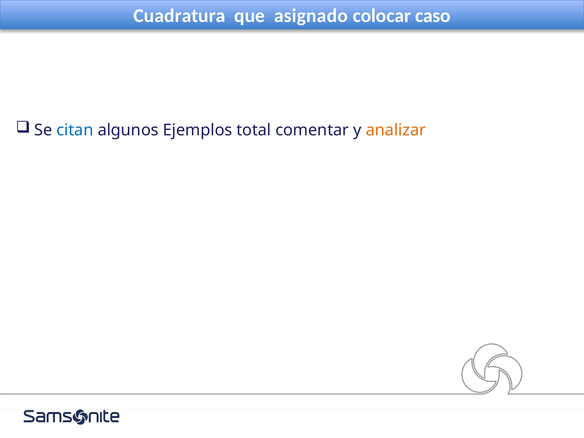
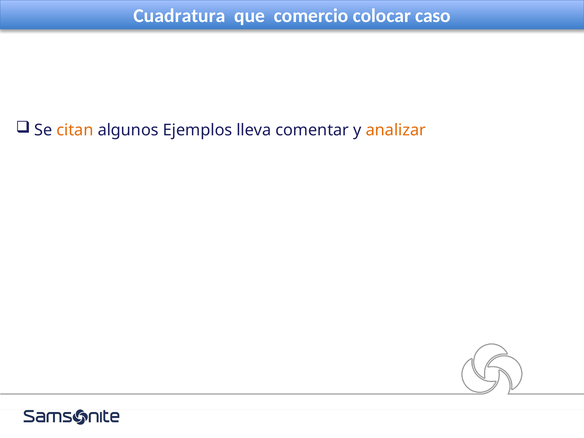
asignado: asignado -> comercio
citan colour: blue -> orange
total: total -> lleva
